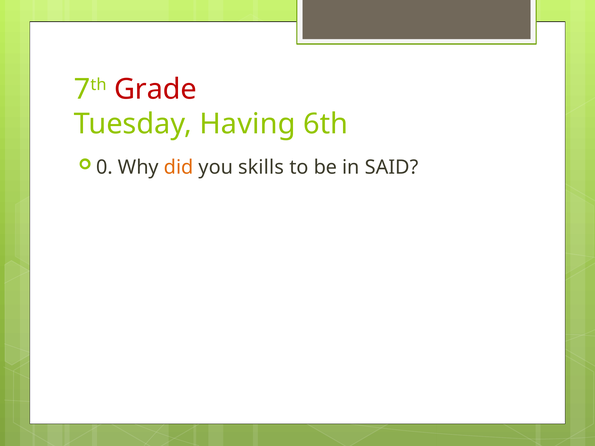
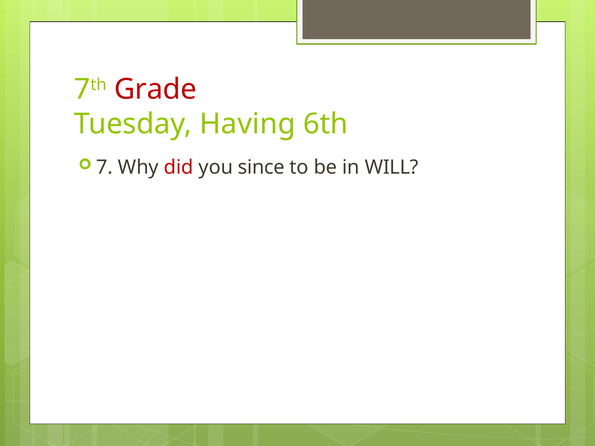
0: 0 -> 7
did colour: orange -> red
skills: skills -> since
SAID: SAID -> WILL
